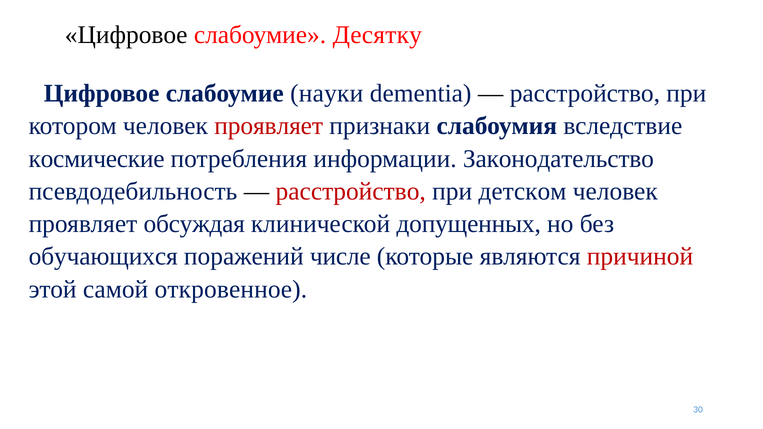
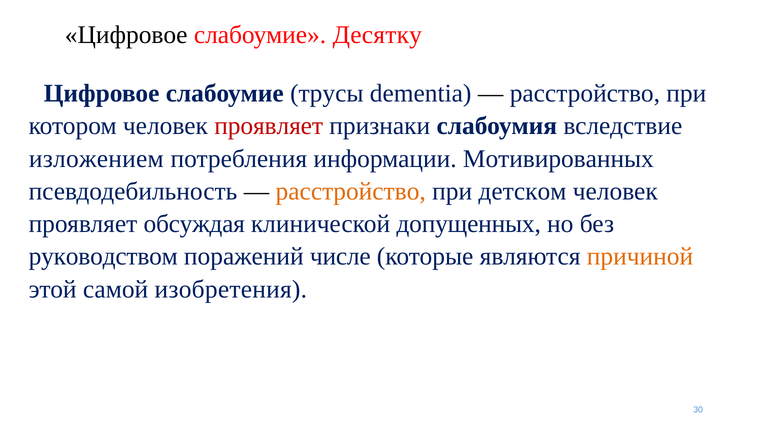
науки: науки -> трусы
космические: космические -> изложением
Законодательство: Законодательство -> Мотивированных
расстройство at (351, 191) colour: red -> orange
обучающихся: обучающихся -> руководством
причиной colour: red -> orange
откровенное: откровенное -> изобретения
